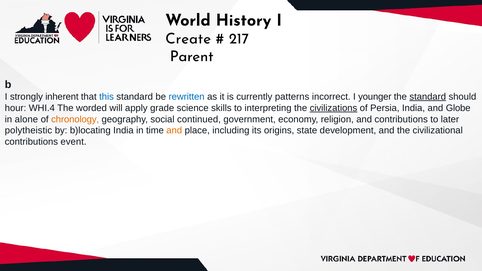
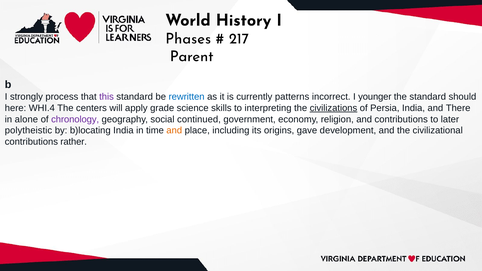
Create: Create -> Phases
inherent: inherent -> process
this colour: blue -> purple
standard at (428, 97) underline: present -> none
hour: hour -> here
worded: worded -> centers
Globe: Globe -> There
chronology colour: orange -> purple
state: state -> gave
event: event -> rather
